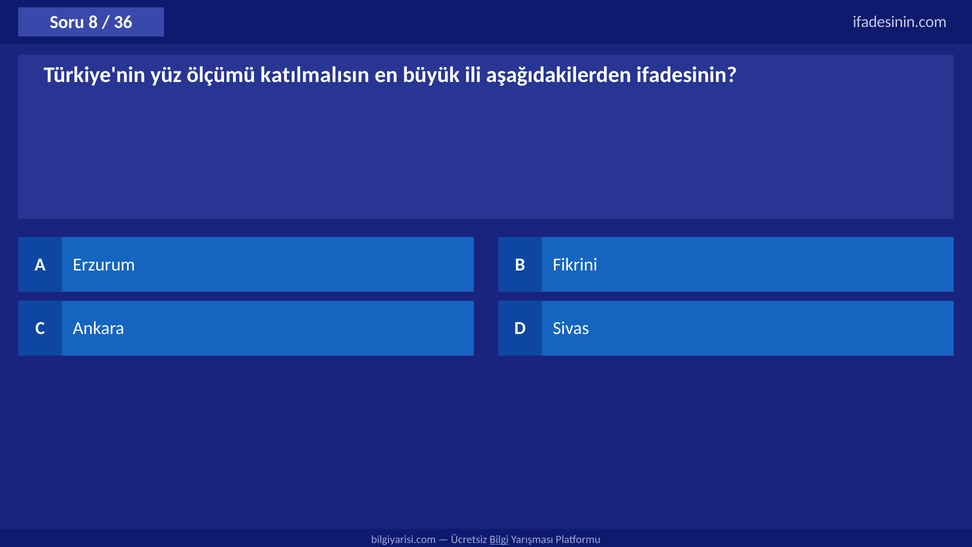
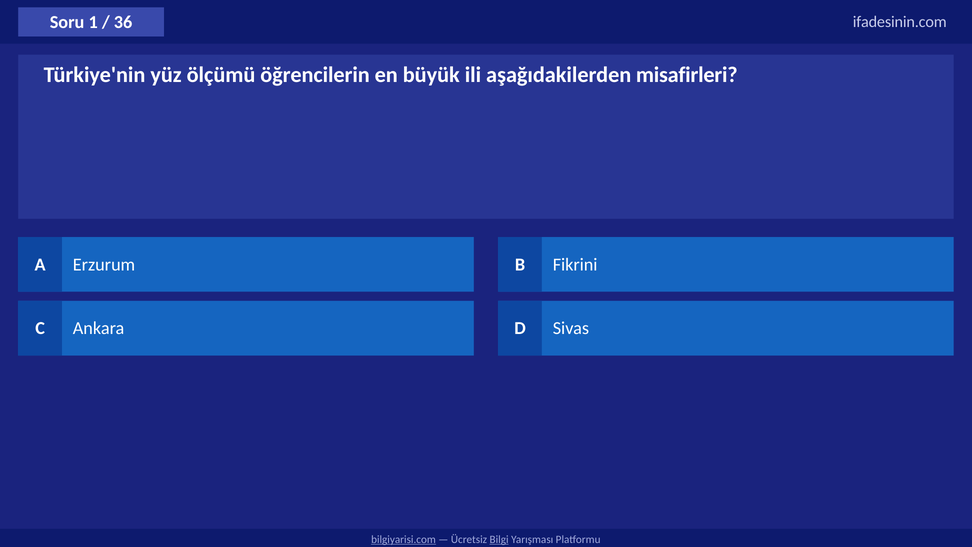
8: 8 -> 1
katılmalısın: katılmalısın -> öğrencilerin
ifadesinin: ifadesinin -> misafirleri
bilgiyarisi.com underline: none -> present
